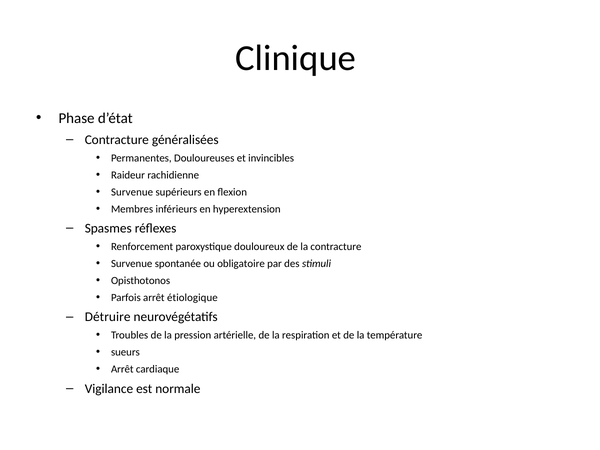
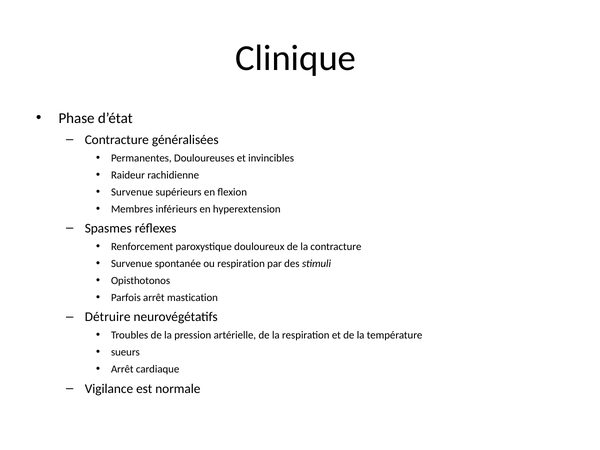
ou obligatoire: obligatoire -> respiration
étiologique: étiologique -> mastication
